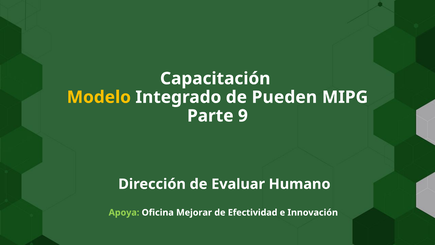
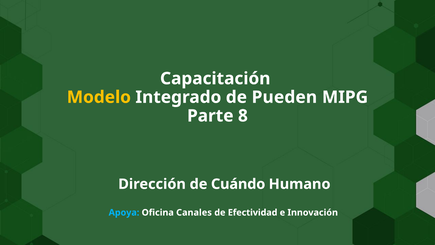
9: 9 -> 8
Evaluar: Evaluar -> Cuándo
Apoya colour: light green -> light blue
Mejorar: Mejorar -> Canales
